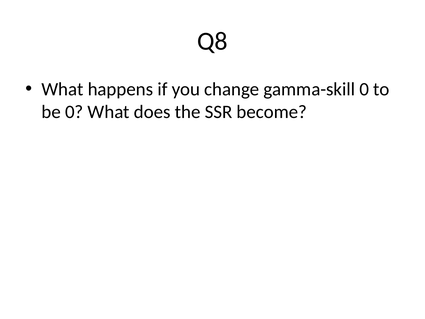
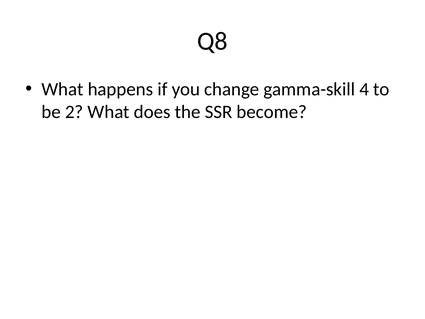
gamma-skill 0: 0 -> 4
be 0: 0 -> 2
